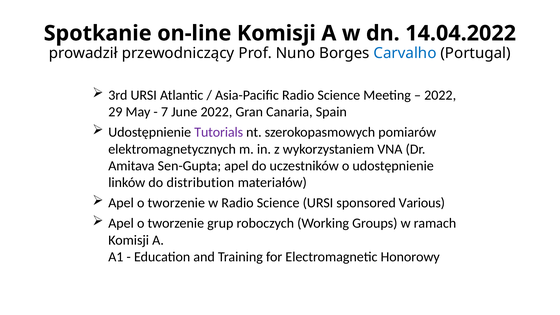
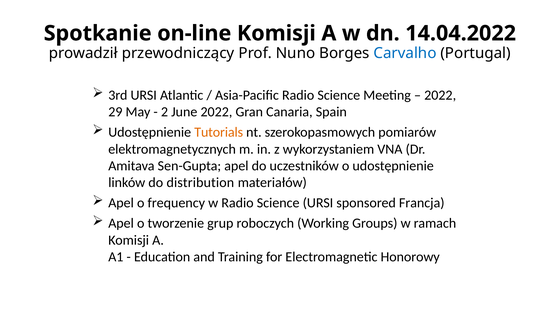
7: 7 -> 2
Tutorials colour: purple -> orange
tworzenie at (176, 203): tworzenie -> frequency
Various: Various -> Francja
